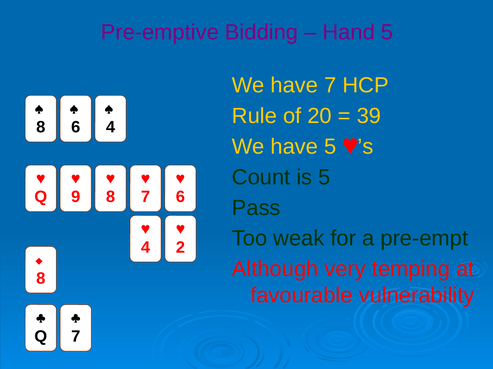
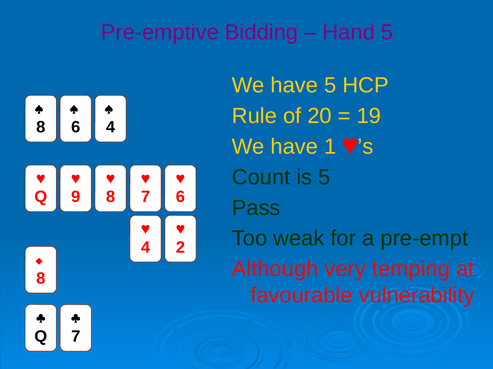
have 7: 7 -> 5
39: 39 -> 19
have 5: 5 -> 1
